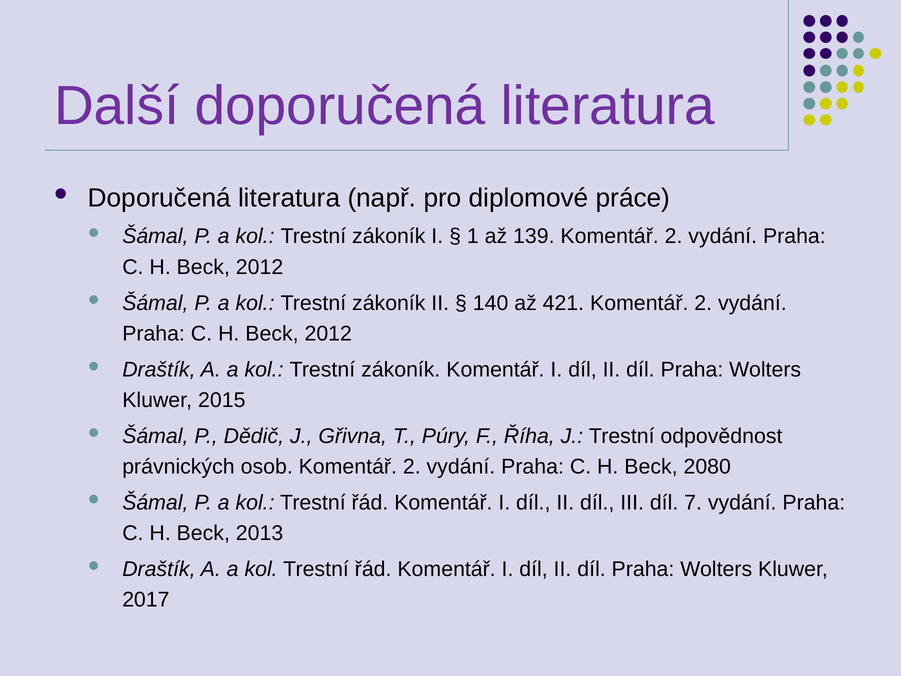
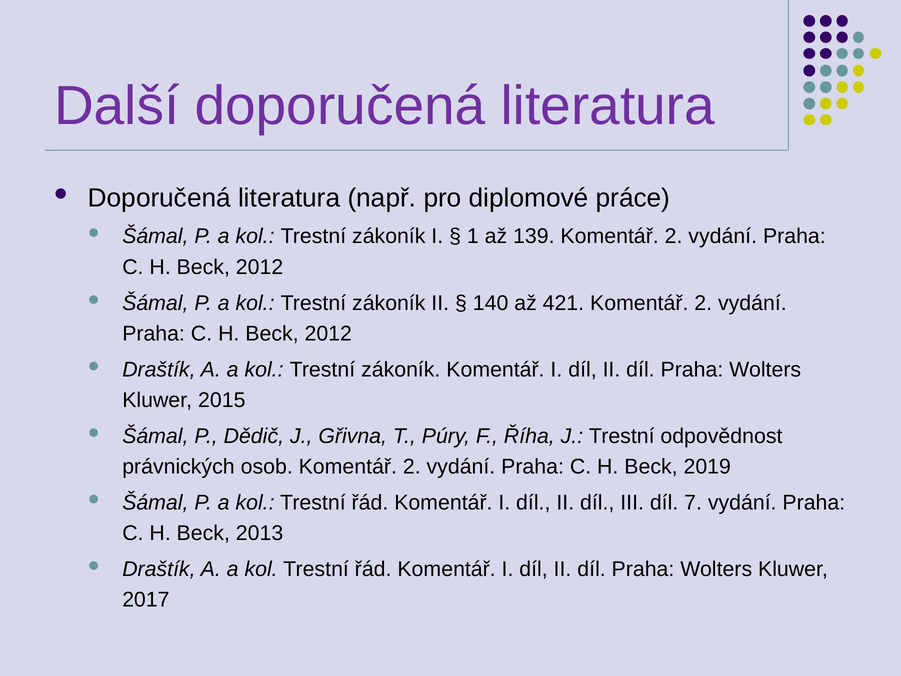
2080: 2080 -> 2019
